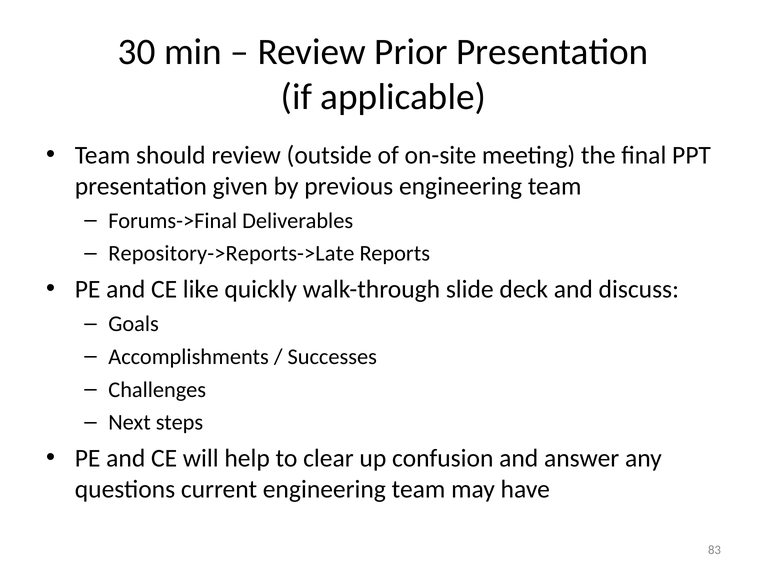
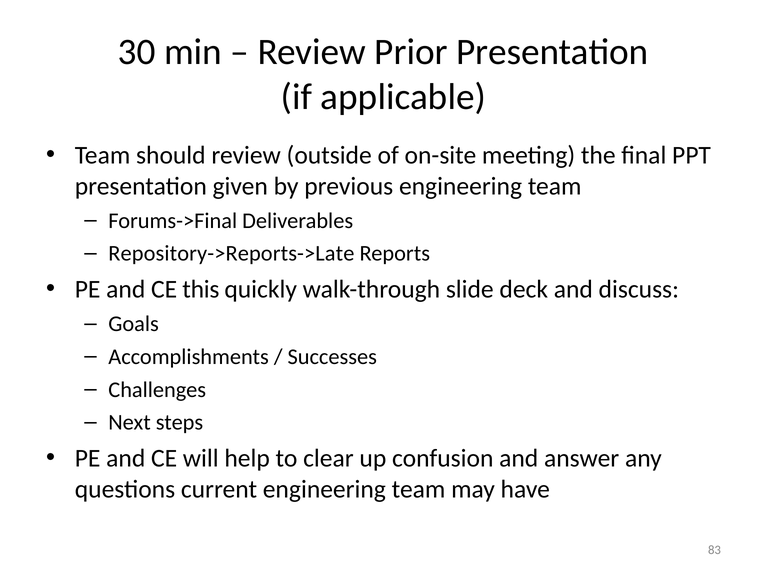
like: like -> this
